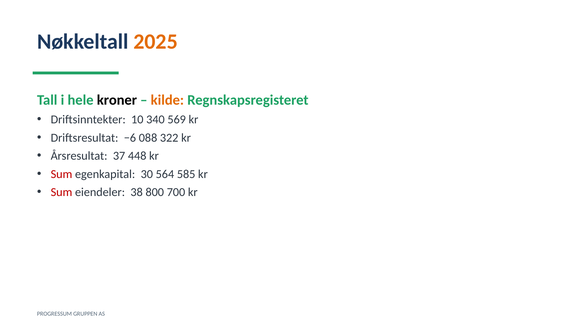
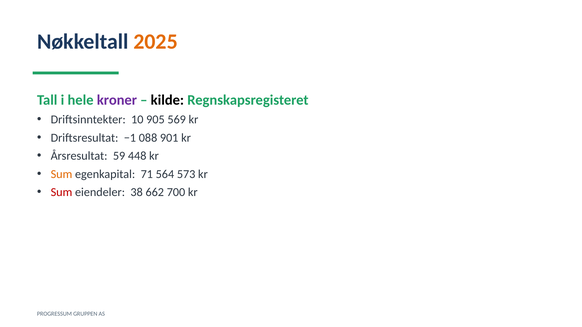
kroner colour: black -> purple
kilde colour: orange -> black
340: 340 -> 905
−6: −6 -> −1
322: 322 -> 901
37: 37 -> 59
Sum at (61, 174) colour: red -> orange
30: 30 -> 71
585: 585 -> 573
800: 800 -> 662
